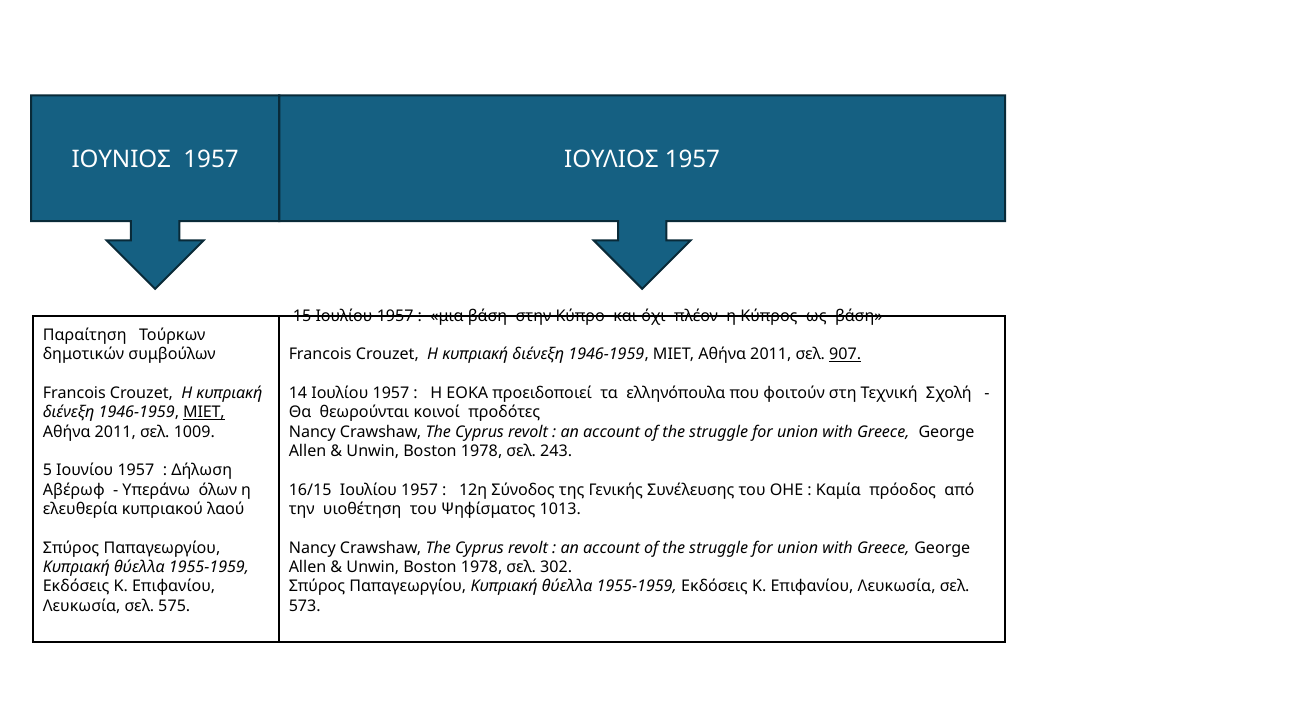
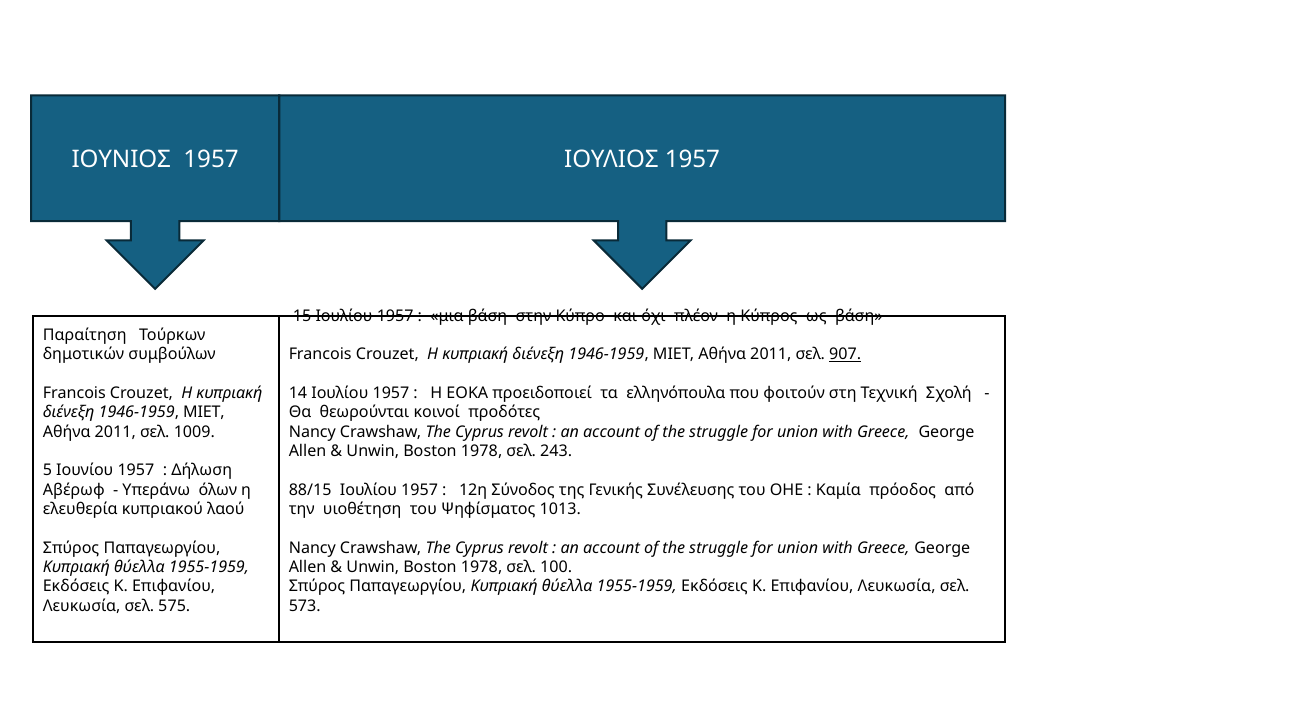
ΜΙΕΤ at (204, 413) underline: present -> none
16/15: 16/15 -> 88/15
302: 302 -> 100
